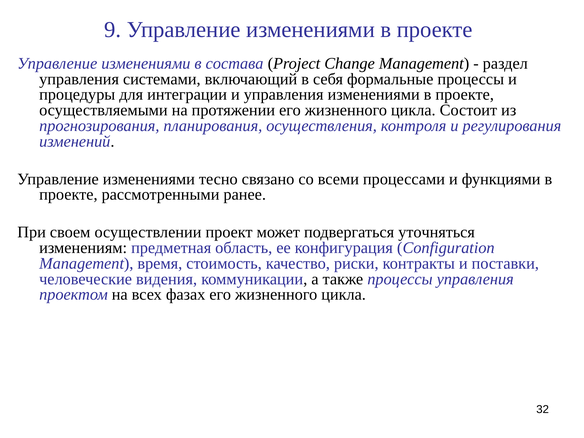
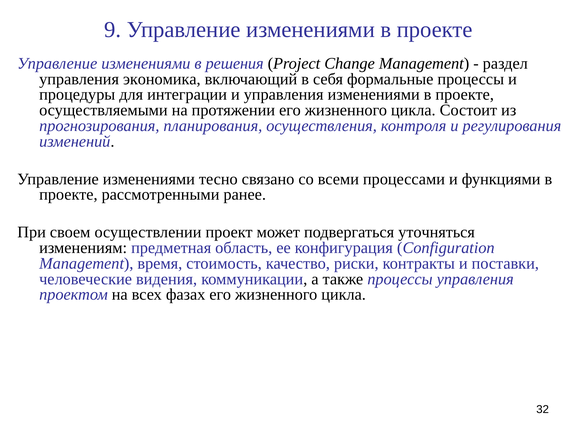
состава: состава -> решения
системами: системами -> экономика
